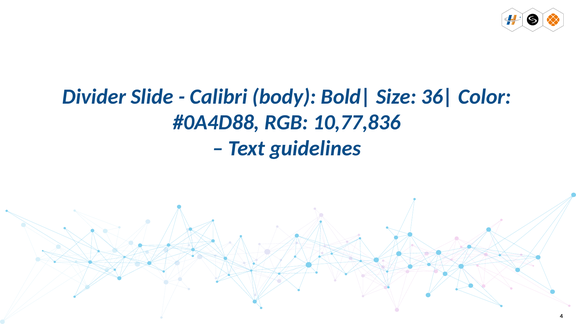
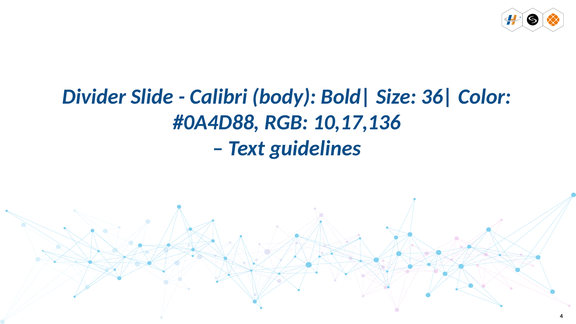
10,77,836: 10,77,836 -> 10,17,136
